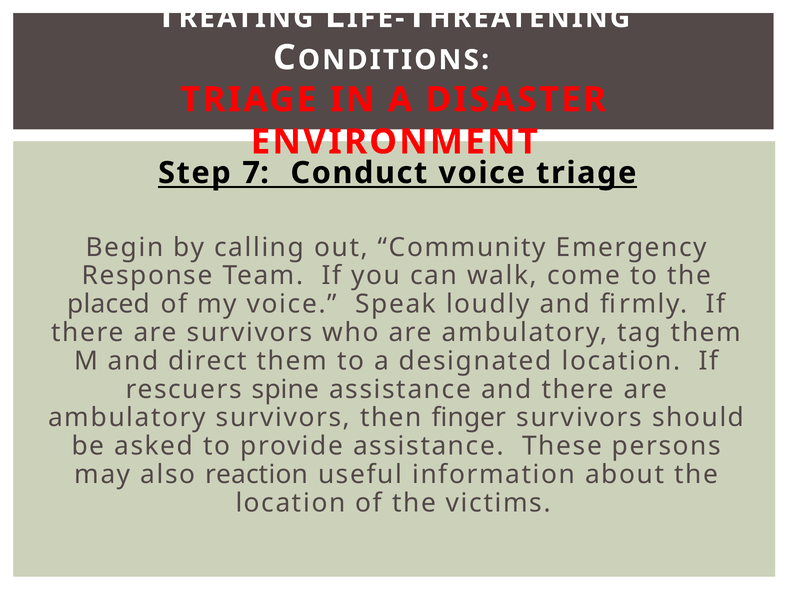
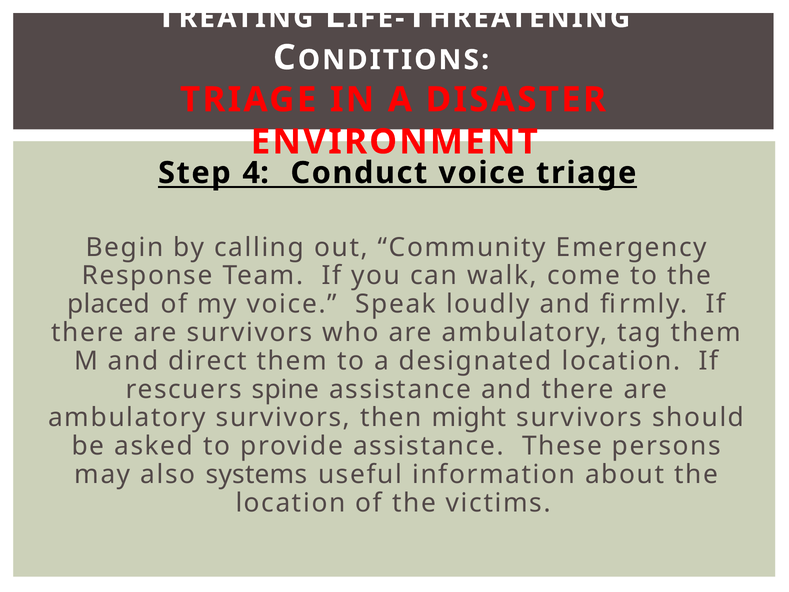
7: 7 -> 4
finger: finger -> might
reaction: reaction -> systems
